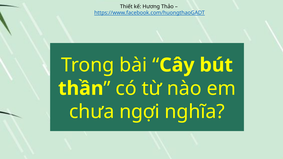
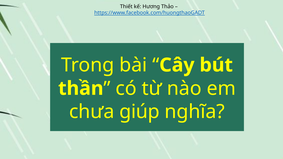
ngợi: ngợi -> giúp
